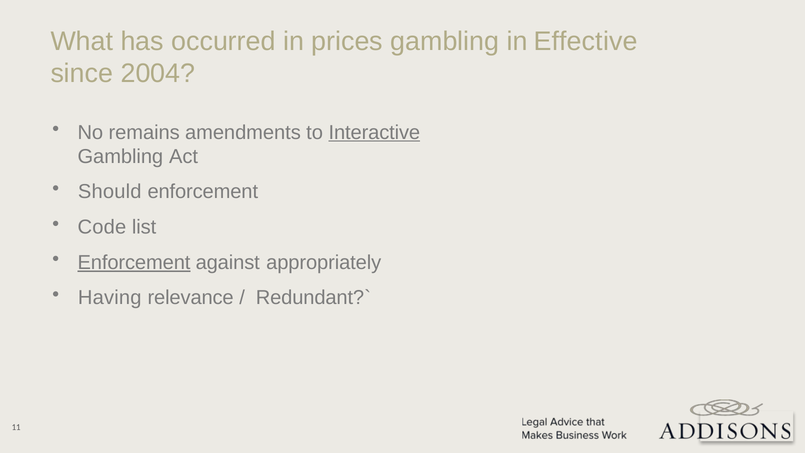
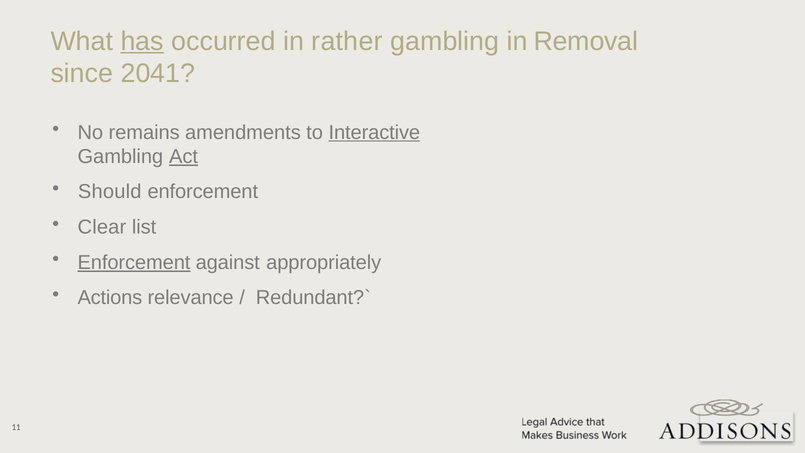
has underline: none -> present
prices: prices -> rather
Effective: Effective -> Removal
2004: 2004 -> 2041
Act underline: none -> present
Code: Code -> Clear
Having: Having -> Actions
